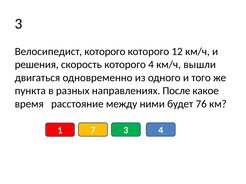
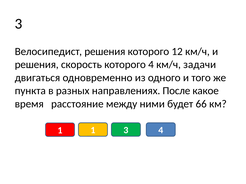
Велосипедист которого: которого -> решения
вышли: вышли -> задачи
76: 76 -> 66
1 7: 7 -> 1
